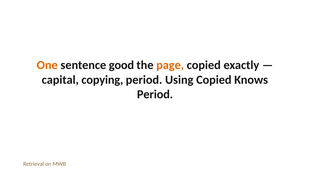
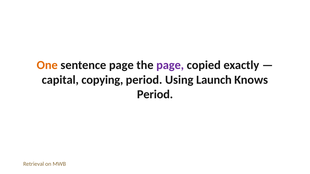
sentence good: good -> page
page at (170, 65) colour: orange -> purple
Using Copied: Copied -> Launch
